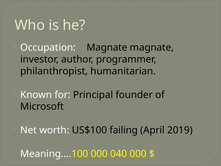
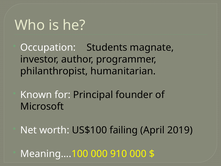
Occupation Magnate: Magnate -> Students
040: 040 -> 910
